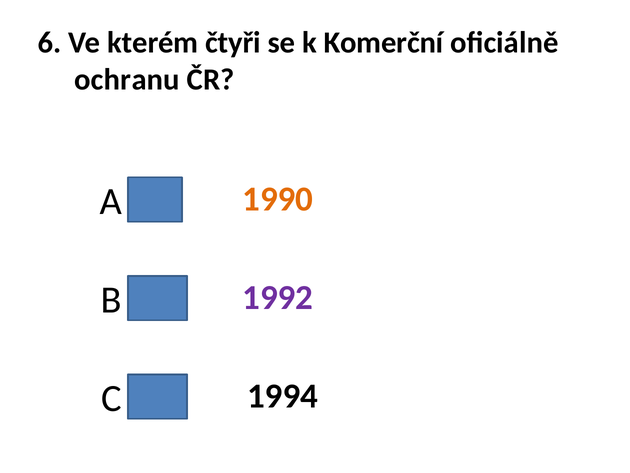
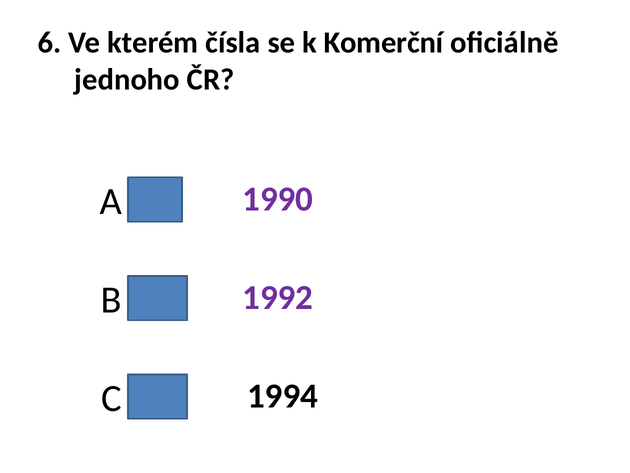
čtyři: čtyři -> čísla
ochranu: ochranu -> jednoho
1990 colour: orange -> purple
